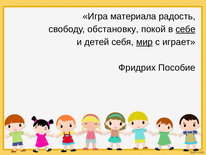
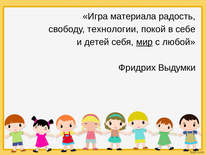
обстановку: обстановку -> технологии
себе underline: present -> none
играет: играет -> любой
Пособие: Пособие -> Выдумки
